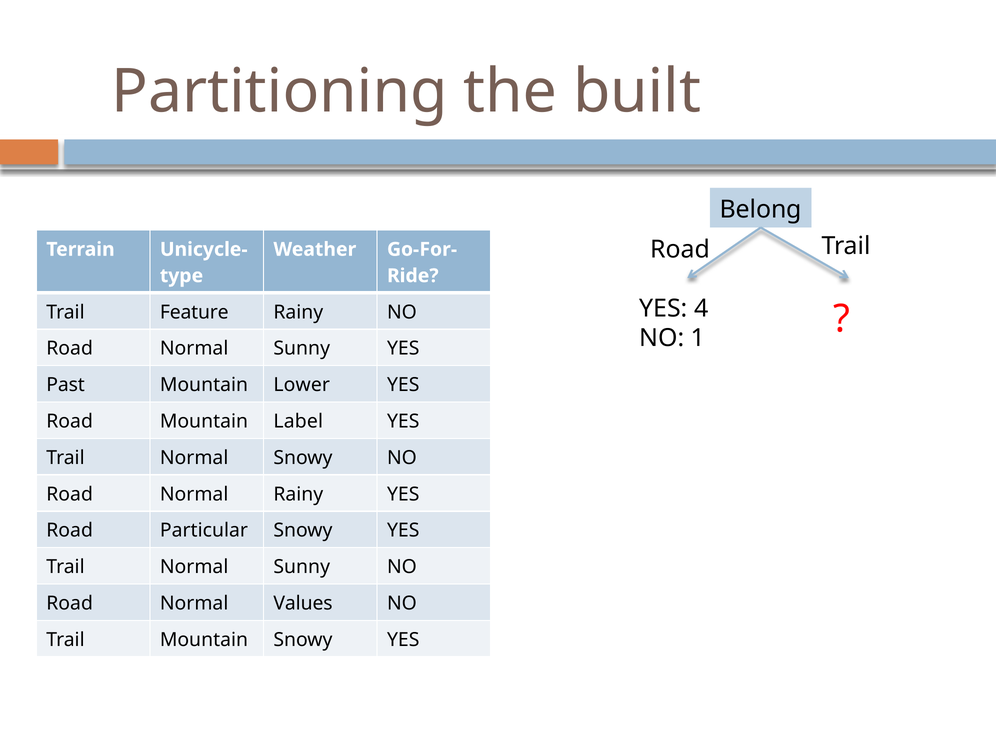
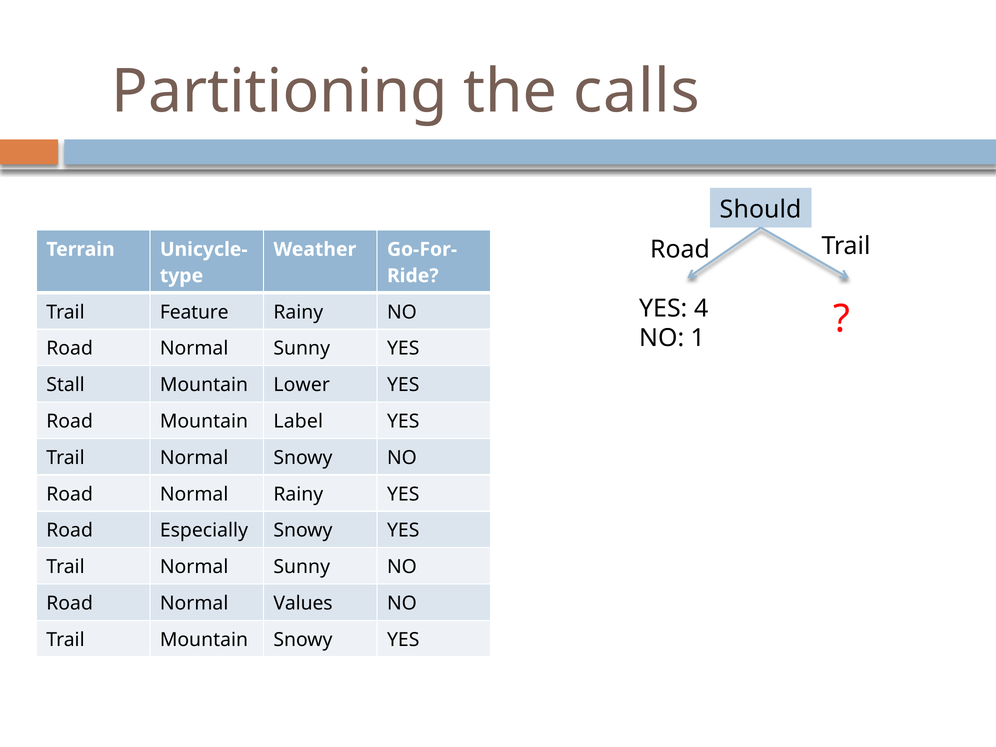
built: built -> calls
Belong: Belong -> Should
Past: Past -> Stall
Particular: Particular -> Especially
